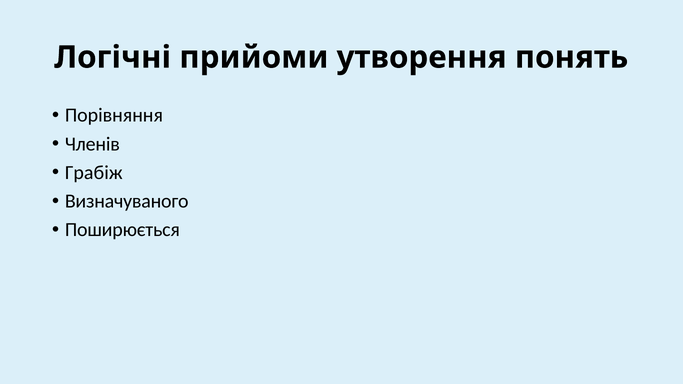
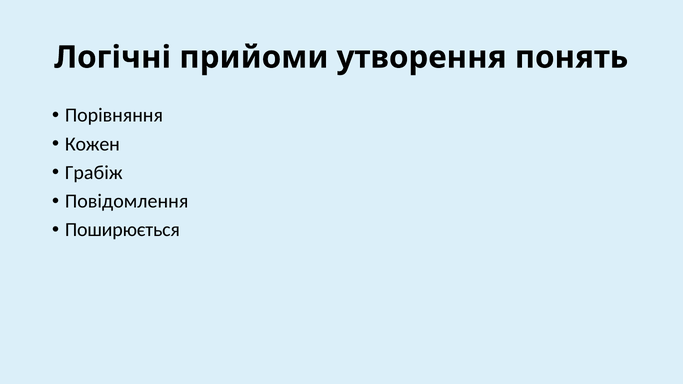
Членів: Членів -> Кожен
Визначуваного: Визначуваного -> Повідомлення
